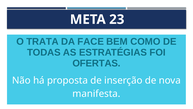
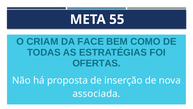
23: 23 -> 55
TRATA: TRATA -> CRIAM
manifesta: manifesta -> associada
